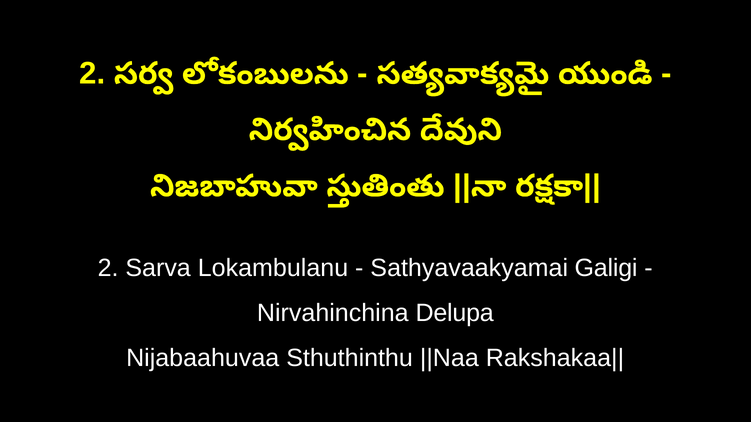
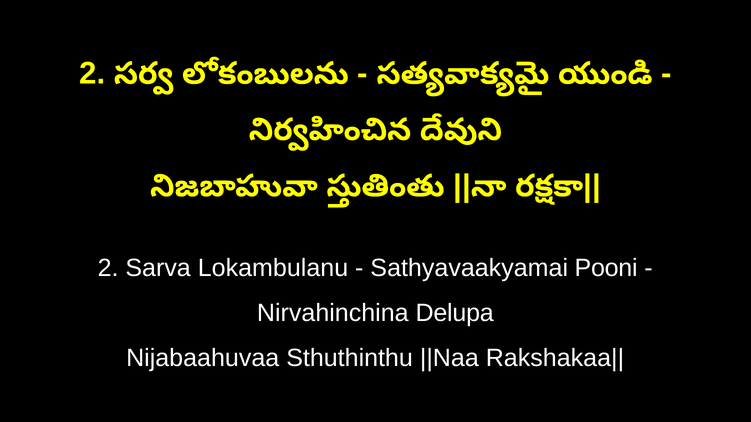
Galigi: Galigi -> Pooni
